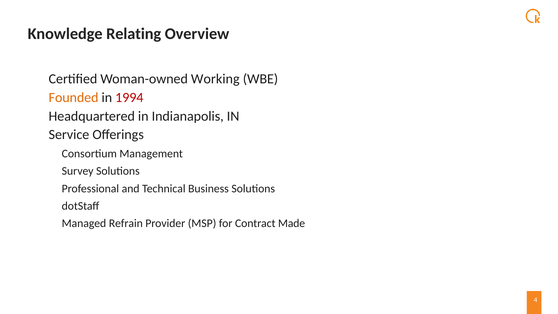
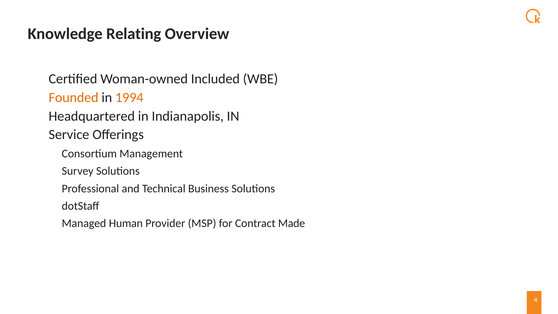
Working: Working -> Included
1994 colour: red -> orange
Refrain: Refrain -> Human
